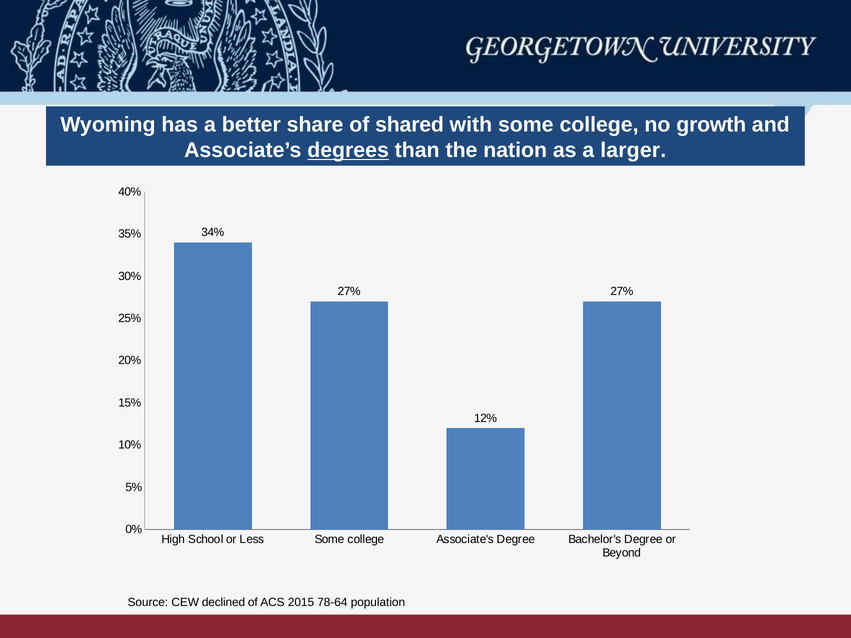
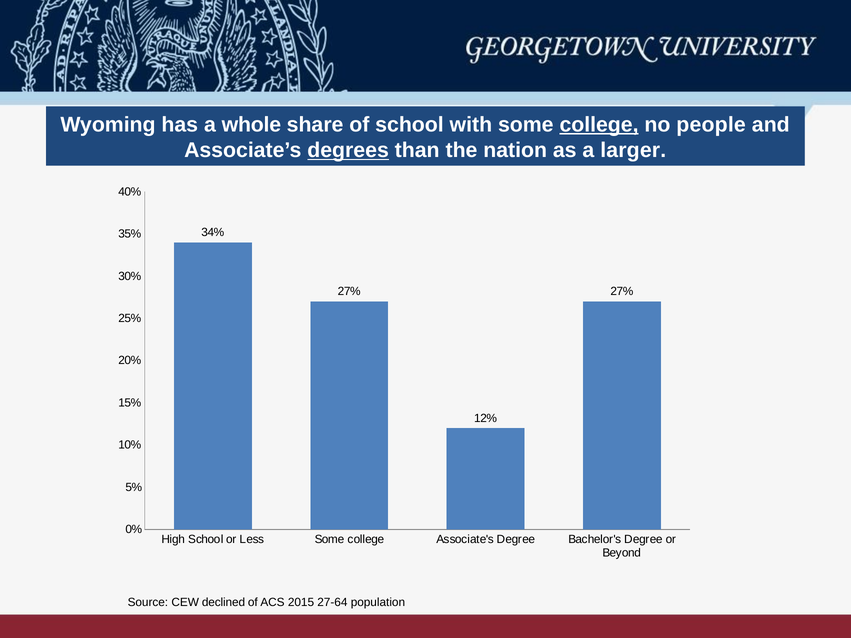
better: better -> whole
of shared: shared -> school
college at (599, 125) underline: none -> present
growth: growth -> people
78-64: 78-64 -> 27-64
